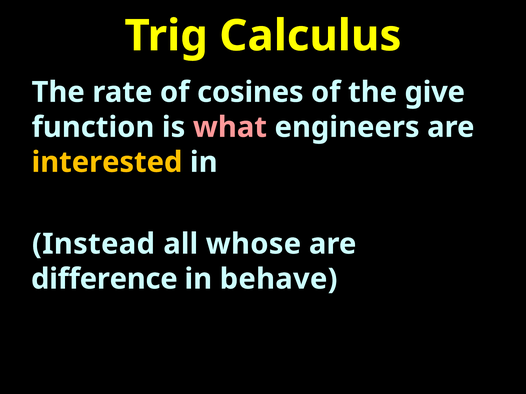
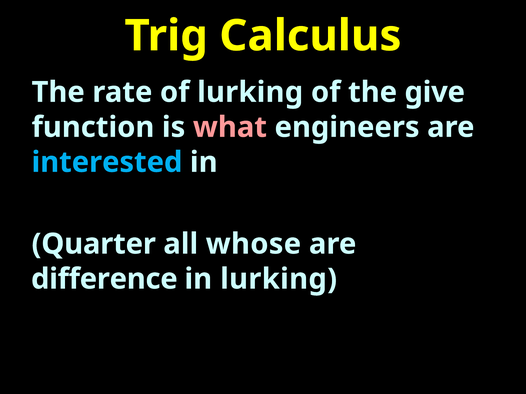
of cosines: cosines -> lurking
interested colour: yellow -> light blue
Instead: Instead -> Quarter
in behave: behave -> lurking
